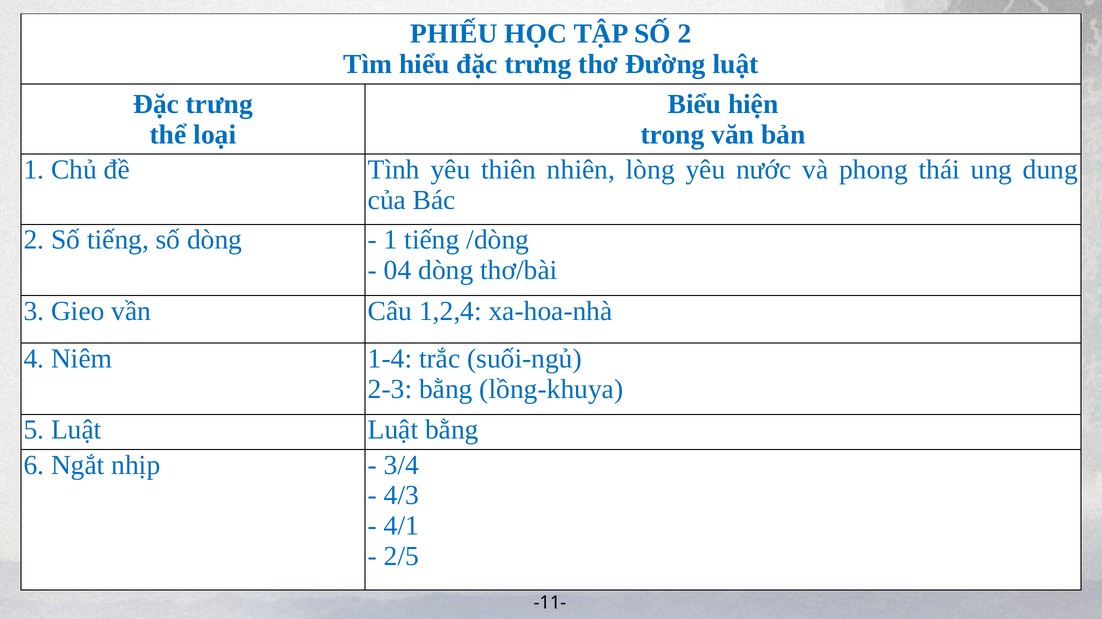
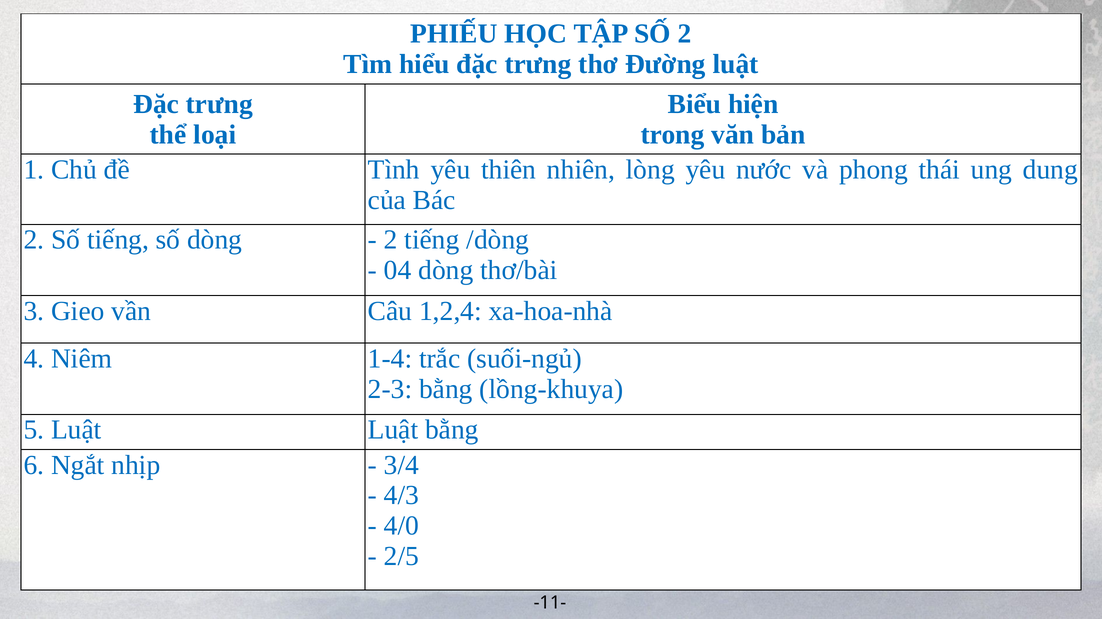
1 at (391, 240): 1 -> 2
4/1: 4/1 -> 4/0
